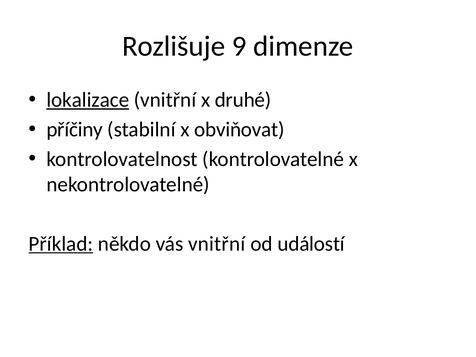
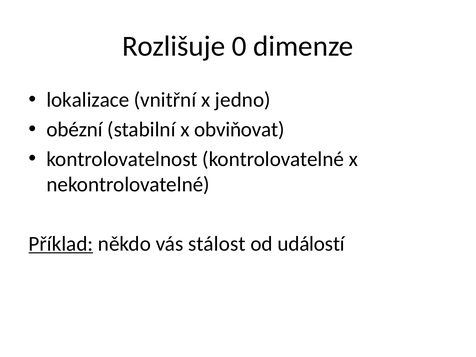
9: 9 -> 0
lokalizace underline: present -> none
druhé: druhé -> jedno
příčiny: příčiny -> obézní
vás vnitřní: vnitřní -> stálost
